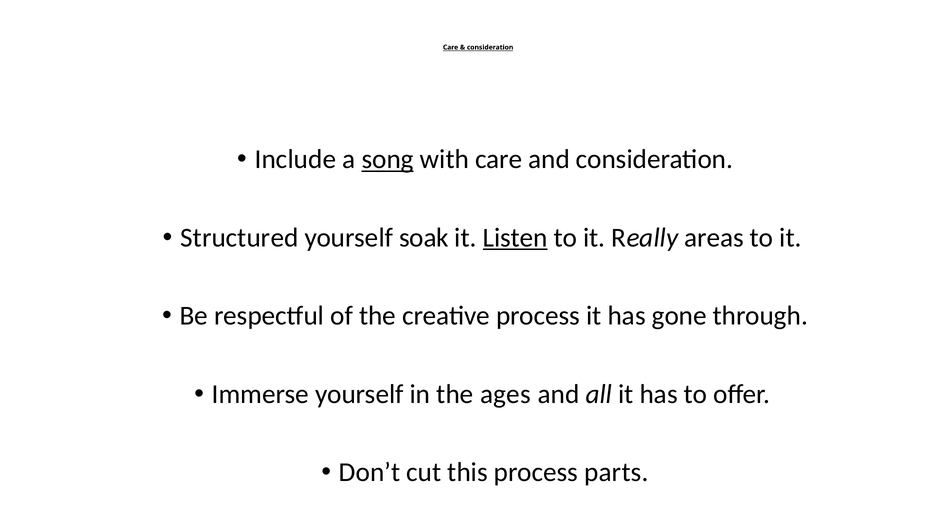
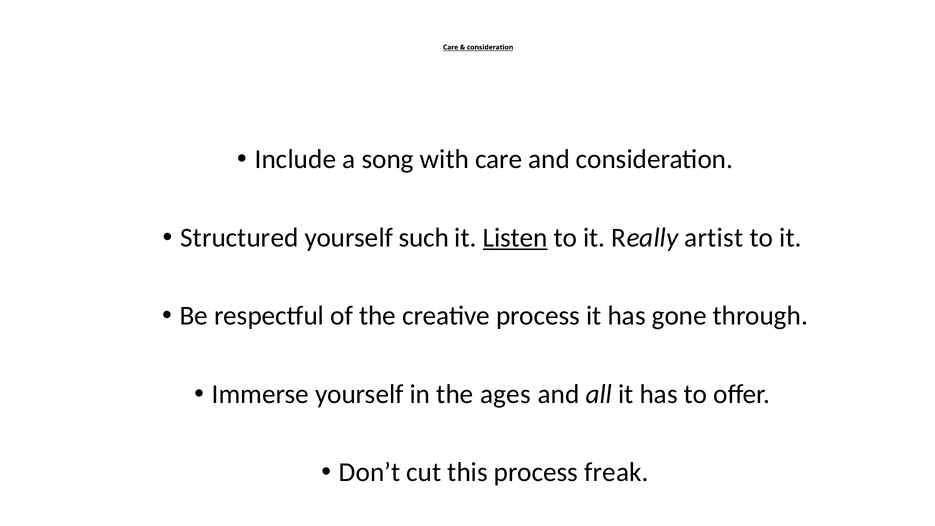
song underline: present -> none
soak: soak -> such
areas: areas -> artist
parts: parts -> freak
